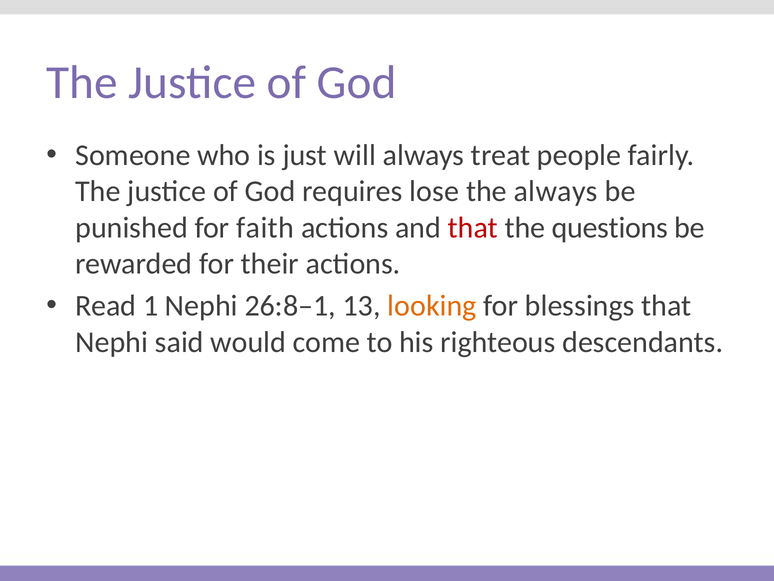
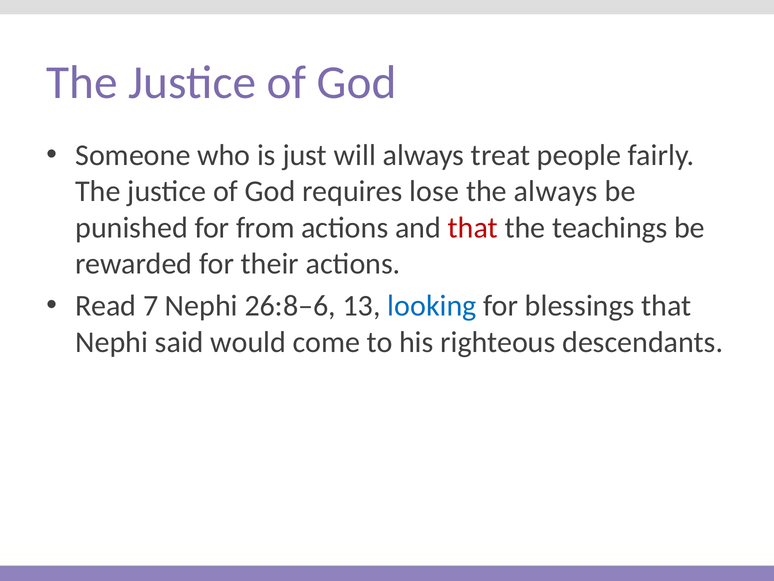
faith: faith -> from
questions: questions -> teachings
1: 1 -> 7
26:8–1: 26:8–1 -> 26:8–6
looking colour: orange -> blue
